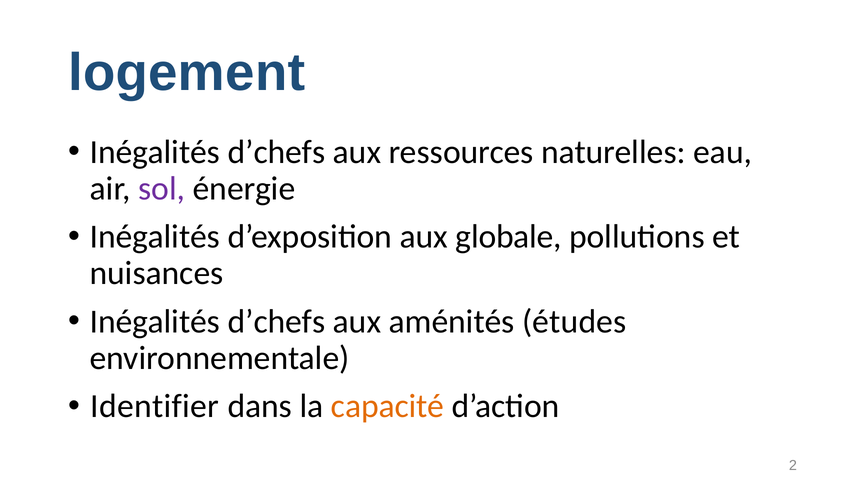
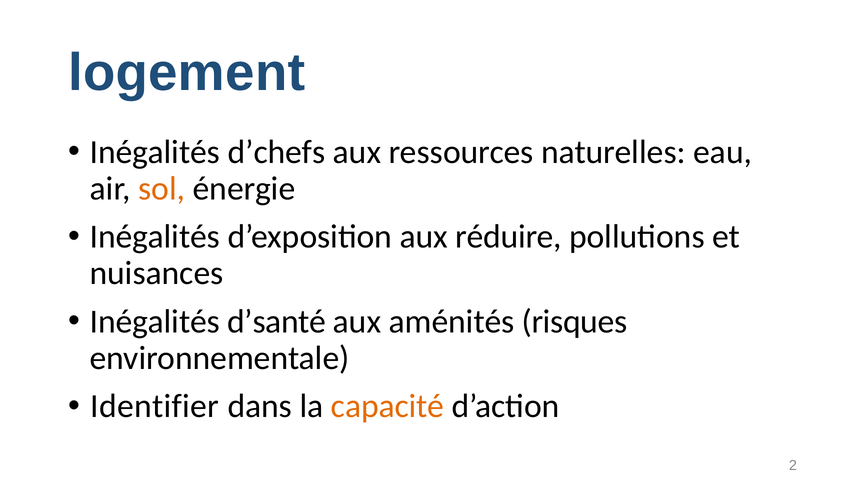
sol colour: purple -> orange
globale: globale -> réduire
d’chefs at (276, 321): d’chefs -> d’santé
études: études -> risques
